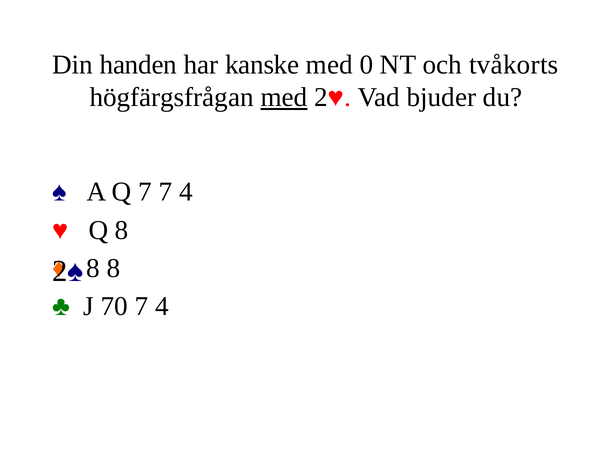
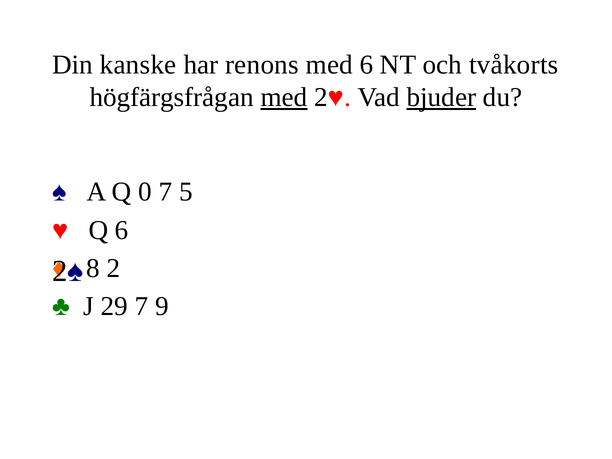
handen: handen -> kanske
kanske: kanske -> renons
med 0: 0 -> 6
bjuder underline: none -> present
Q 7: 7 -> 0
4 at (186, 192): 4 -> 5
Q 8: 8 -> 6
8 8: 8 -> 2
70: 70 -> 29
4 at (162, 306): 4 -> 9
